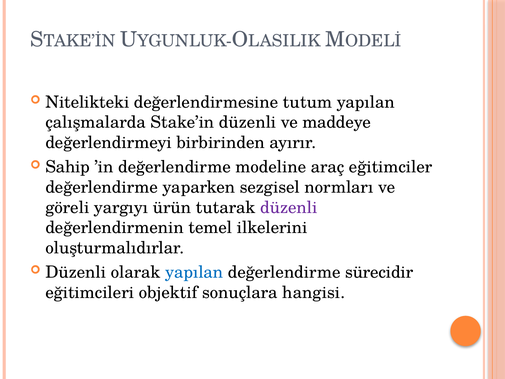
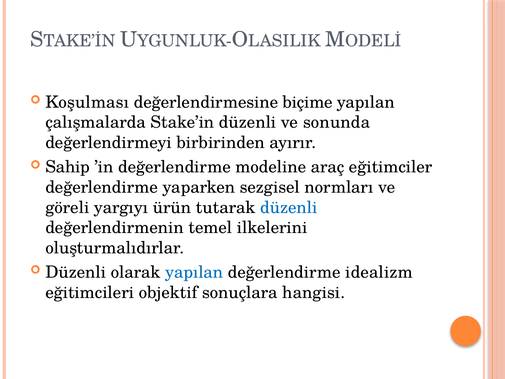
Nitelikteki: Nitelikteki -> Koşulması
tutum: tutum -> biçime
maddeye: maddeye -> sonunda
düzenli at (289, 207) colour: purple -> blue
sürecidir: sürecidir -> idealizm
